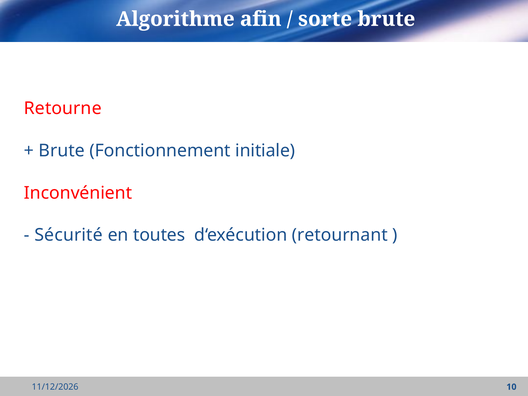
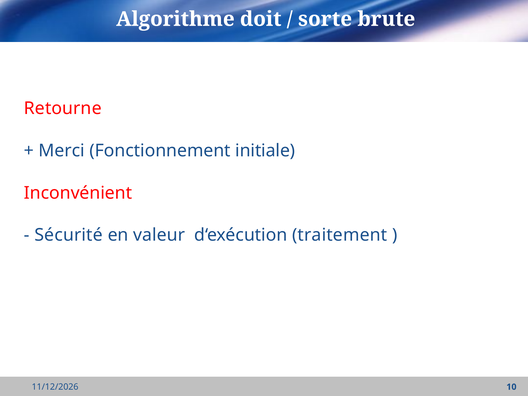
afin: afin -> doit
Brute at (62, 151): Brute -> Merci
toutes: toutes -> valeur
retournant: retournant -> traitement
